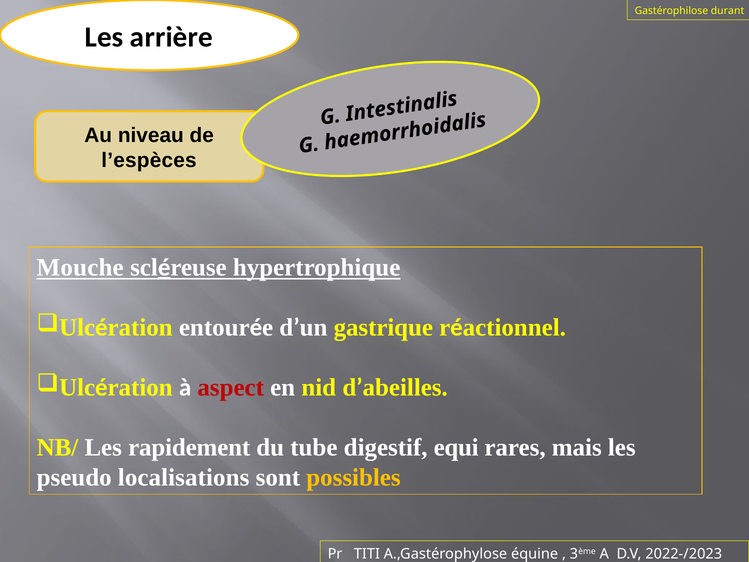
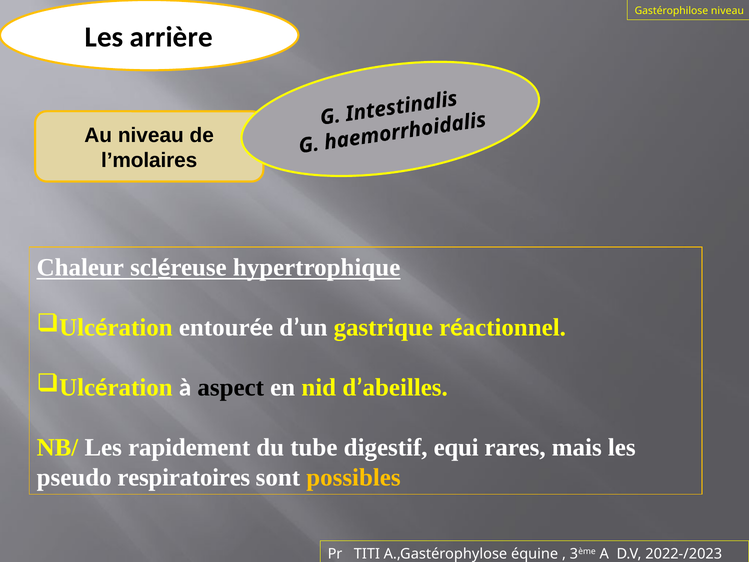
Gastérophilose durant: durant -> niveau
l’espèces: l’espèces -> l’molaires
Mouche: Mouche -> Chaleur
aspect colour: red -> black
localisations: localisations -> respiratoires
